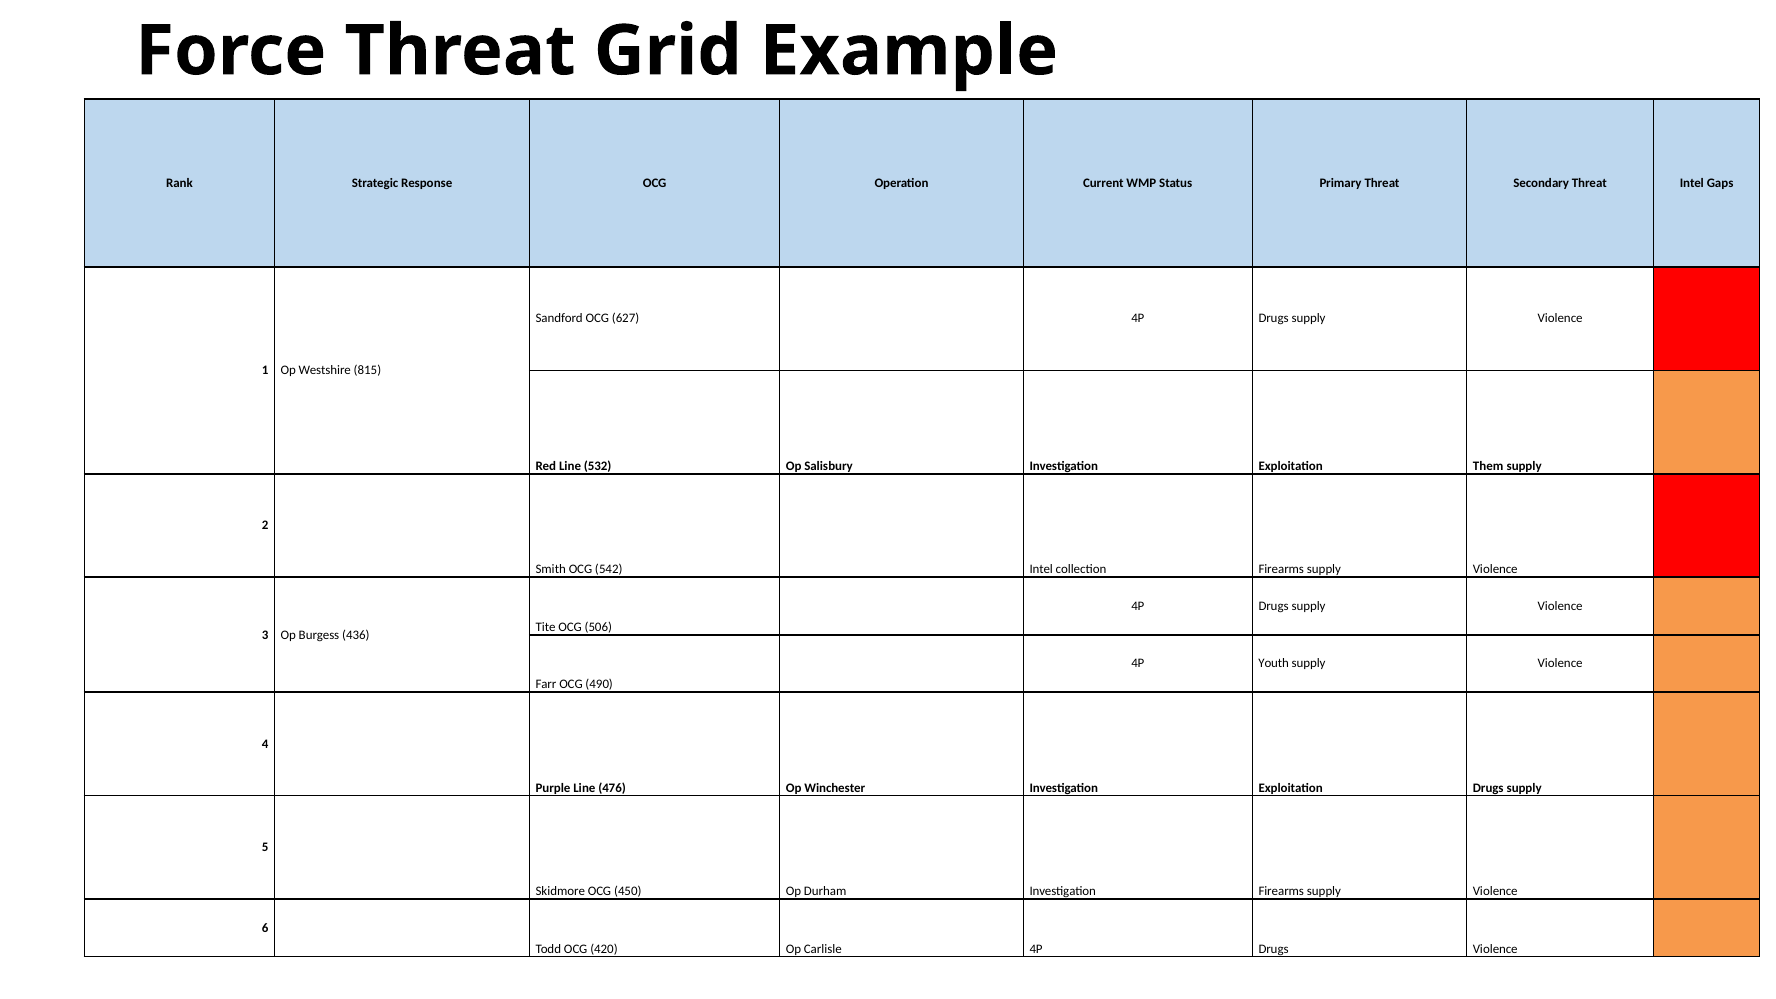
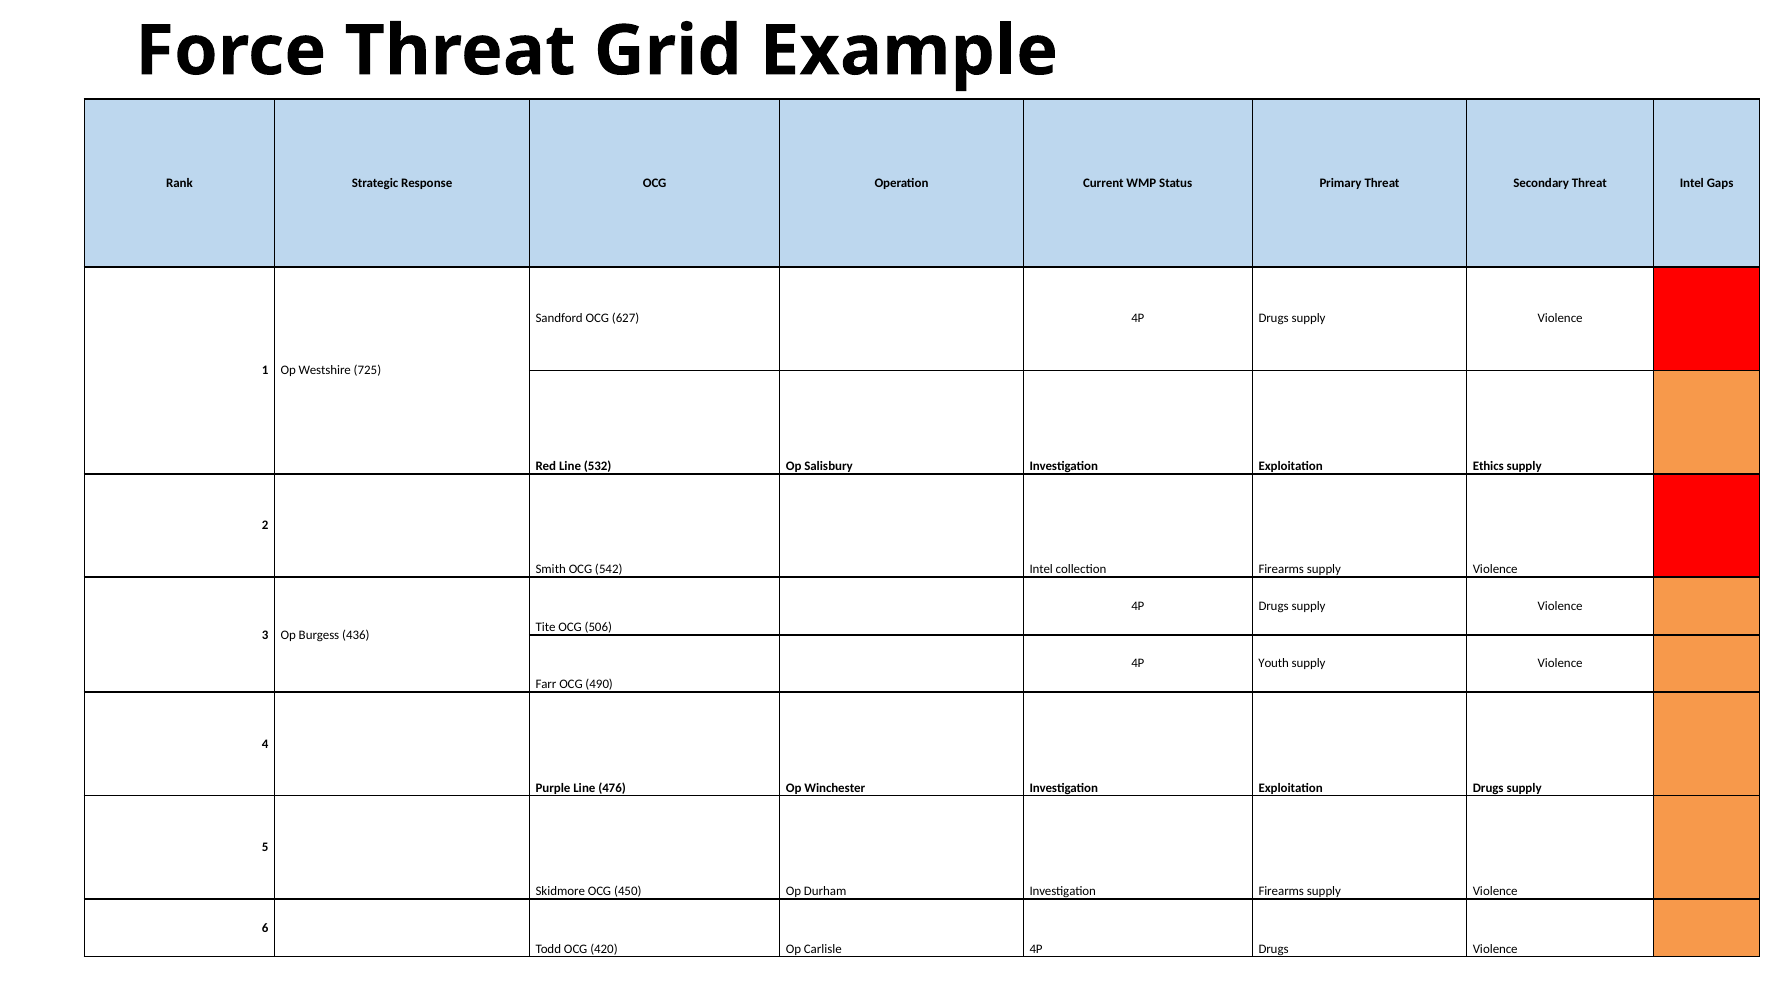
815: 815 -> 725
Them: Them -> Ethics
